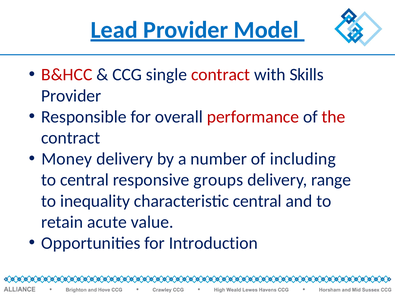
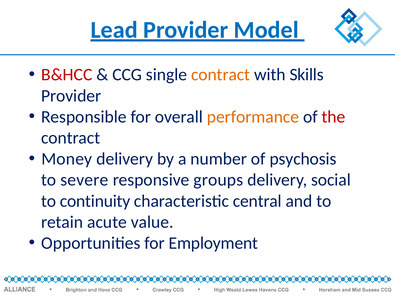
contract at (221, 75) colour: red -> orange
performance colour: red -> orange
including: including -> psychosis
to central: central -> severe
range: range -> social
inequality: inequality -> continuity
Introduction: Introduction -> Employment
